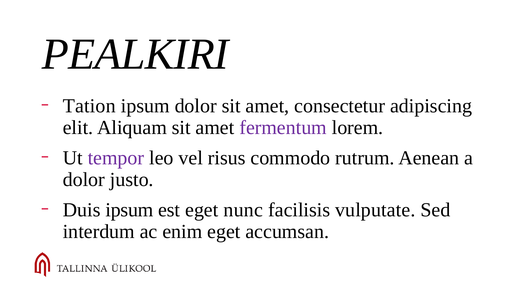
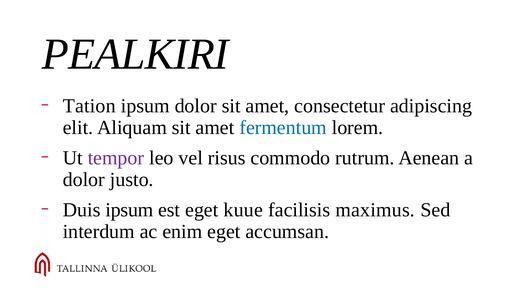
fermentum colour: purple -> blue
nunc: nunc -> kuue
vulputate: vulputate -> maximus
